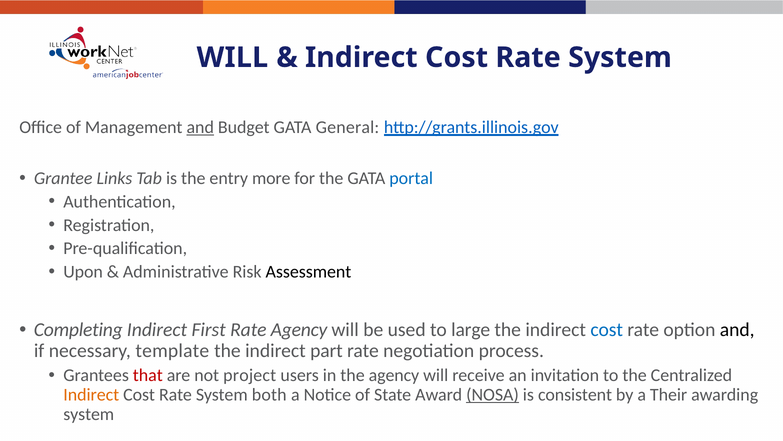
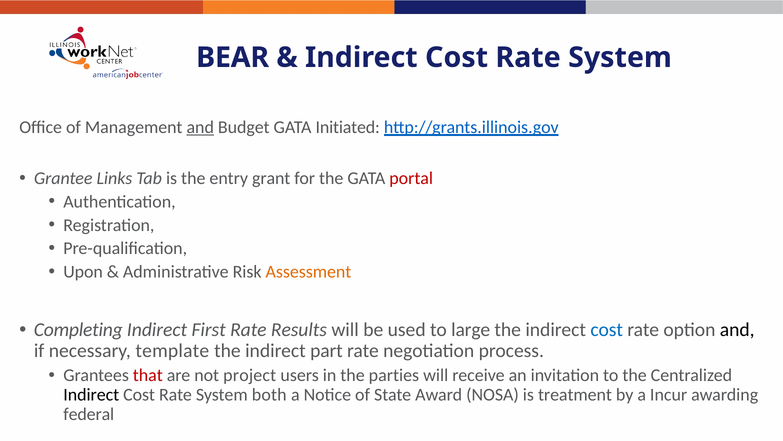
WILL at (232, 57): WILL -> BEAR
General: General -> Initiated
more: more -> grant
portal colour: blue -> red
Assessment colour: black -> orange
Rate Agency: Agency -> Results
the agency: agency -> parties
Indirect at (91, 394) colour: orange -> black
NOSA underline: present -> none
consistent: consistent -> treatment
Their: Their -> Incur
system at (89, 414): system -> federal
